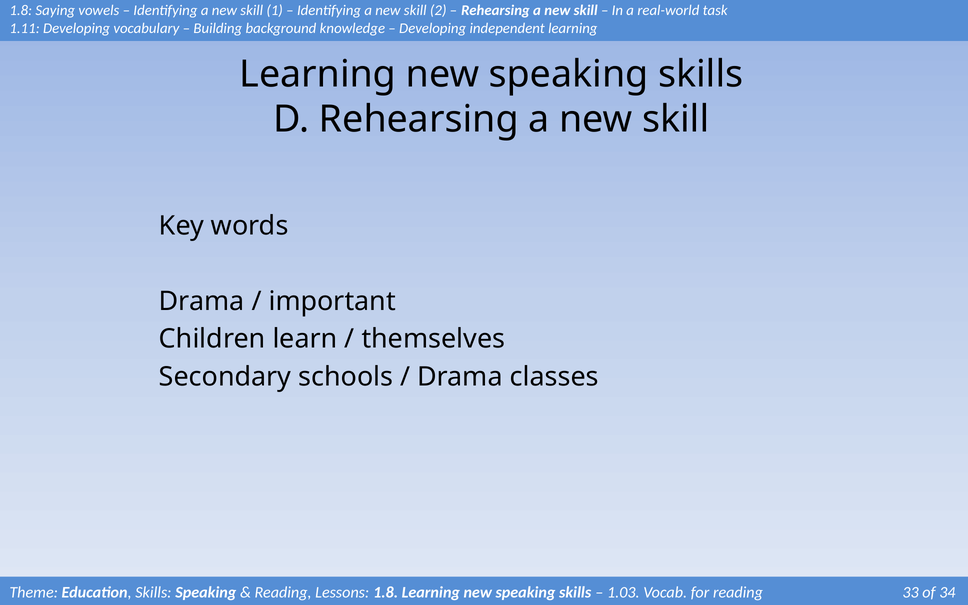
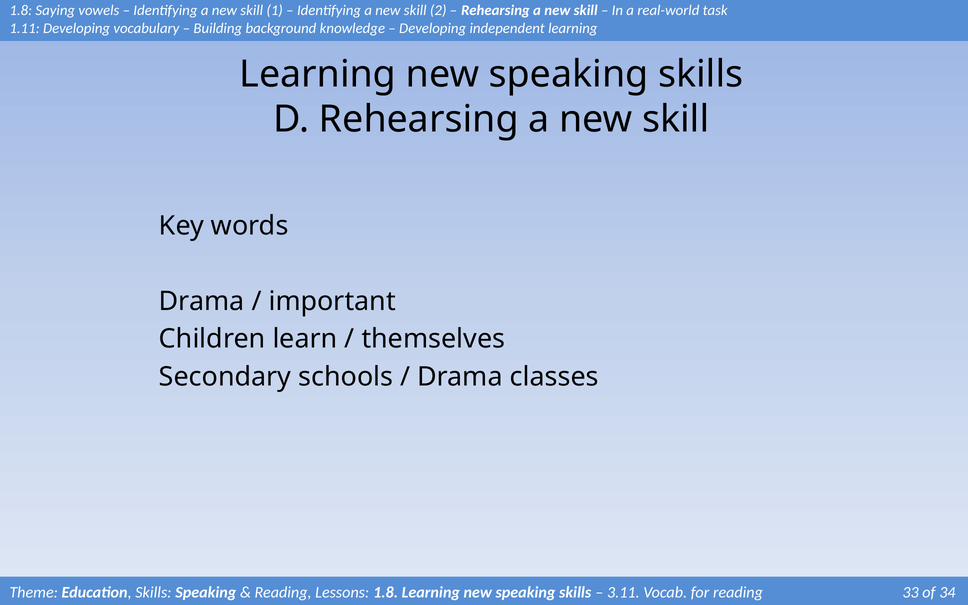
1.03: 1.03 -> 3.11
